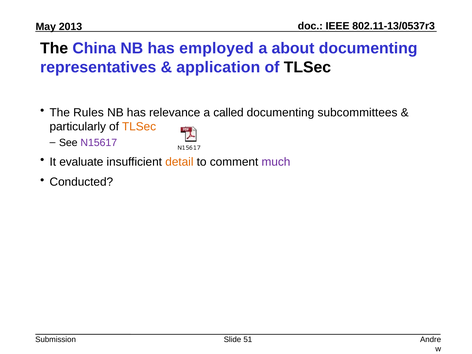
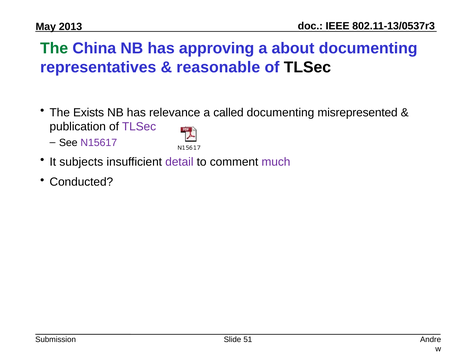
The at (54, 48) colour: black -> green
employed: employed -> approving
application: application -> reasonable
Rules: Rules -> Exists
subcommittees: subcommittees -> misrepresented
particularly: particularly -> publication
TLSec at (139, 127) colour: orange -> purple
evaluate: evaluate -> subjects
detail colour: orange -> purple
